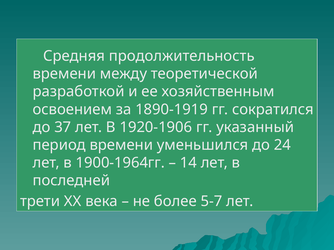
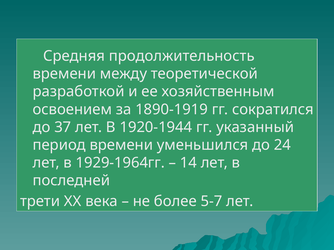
1920-1906: 1920-1906 -> 1920-1944
1900-1964гг: 1900-1964гг -> 1929-1964гг
